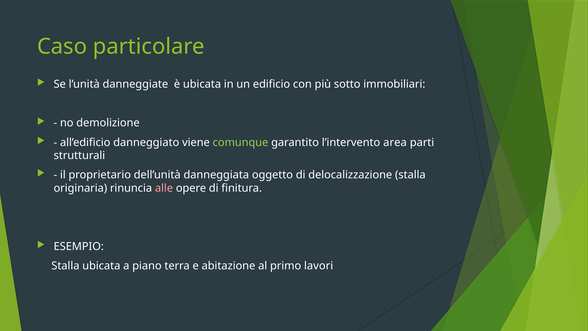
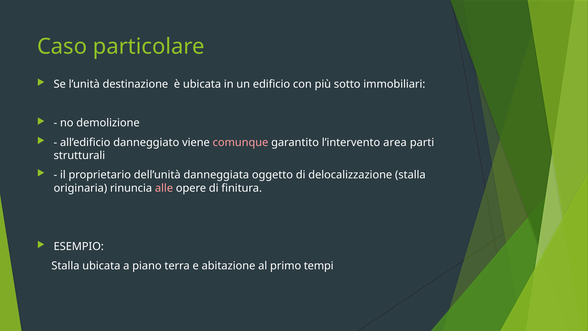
danneggiate: danneggiate -> destinazione
comunque colour: light green -> pink
lavori: lavori -> tempi
